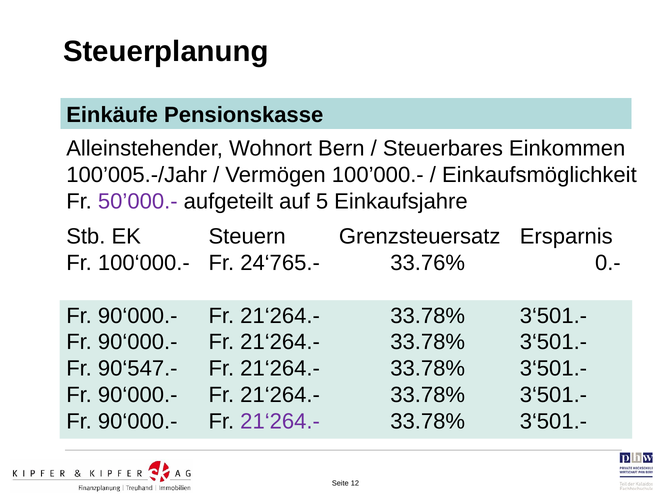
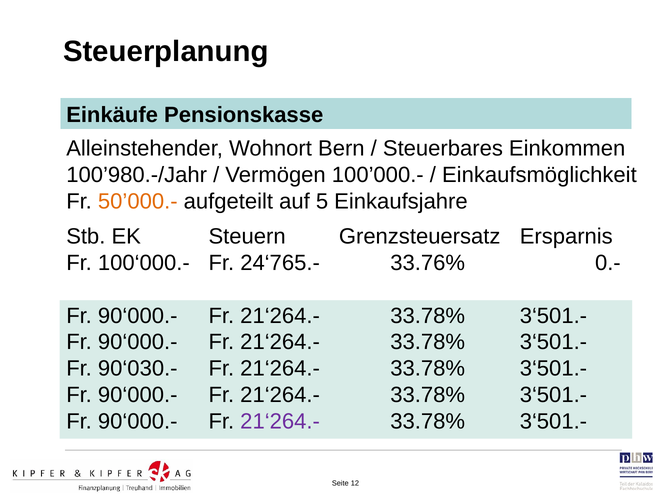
100’005.-/Jahr: 100’005.-/Jahr -> 100’980.-/Jahr
50’000.- colour: purple -> orange
90‘547.-: 90‘547.- -> 90‘030.-
